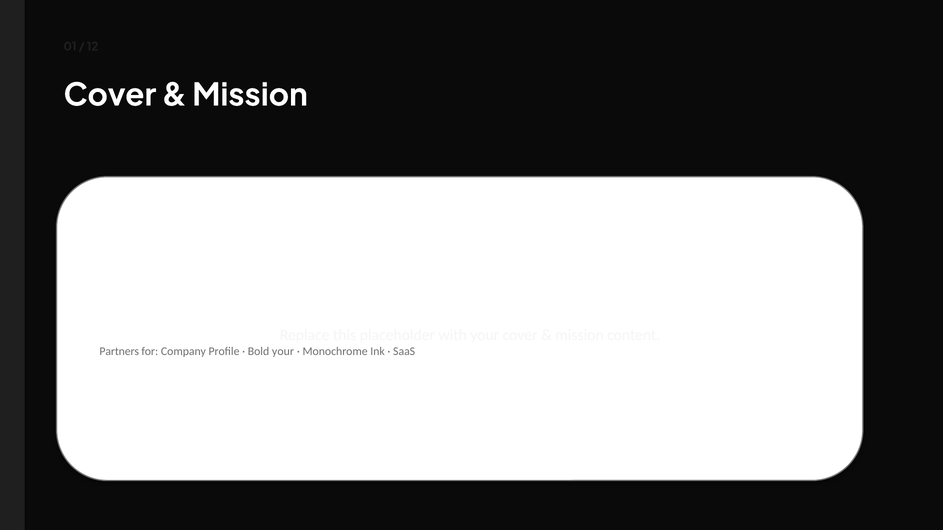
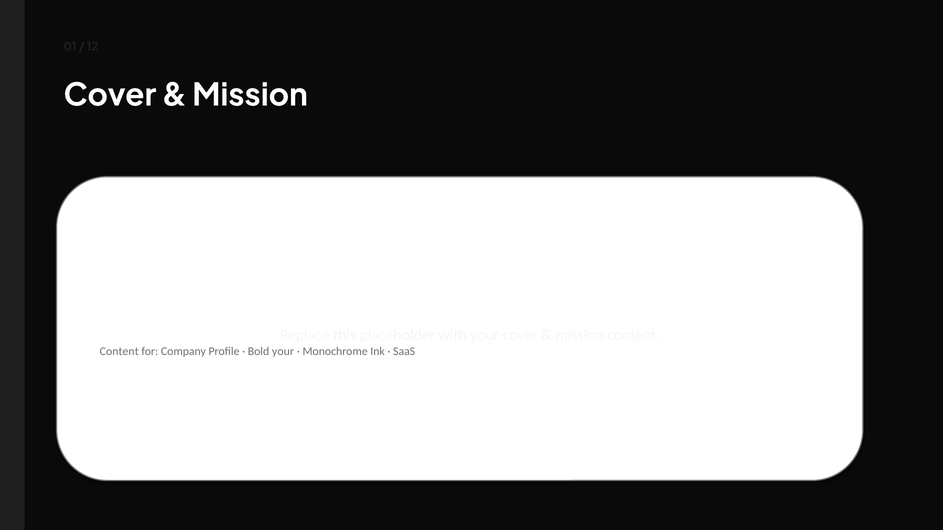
Partners at (119, 351): Partners -> Content
